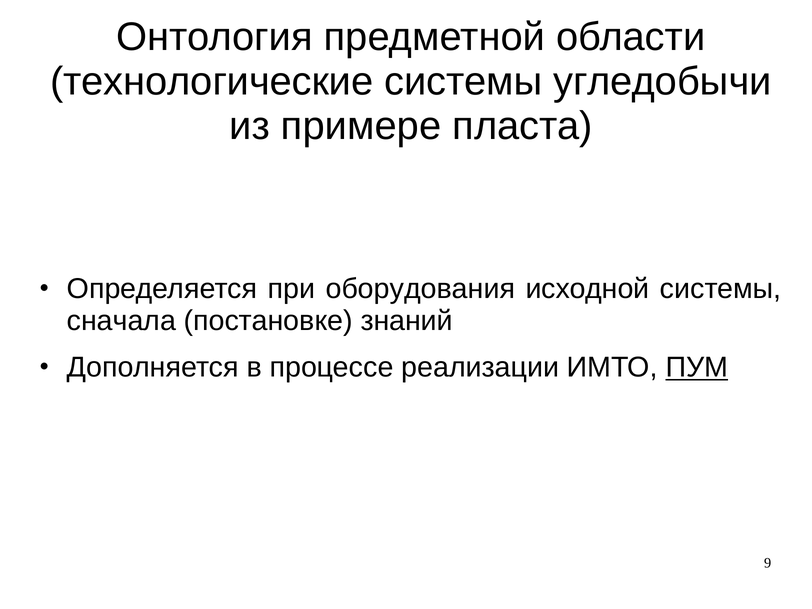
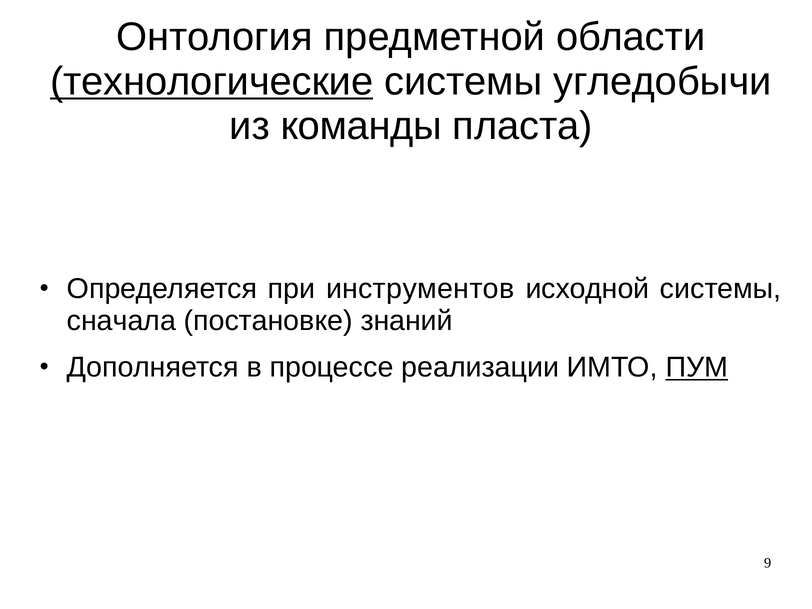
технологические underline: none -> present
примере: примере -> команды
оборудования: оборудования -> инструментов
